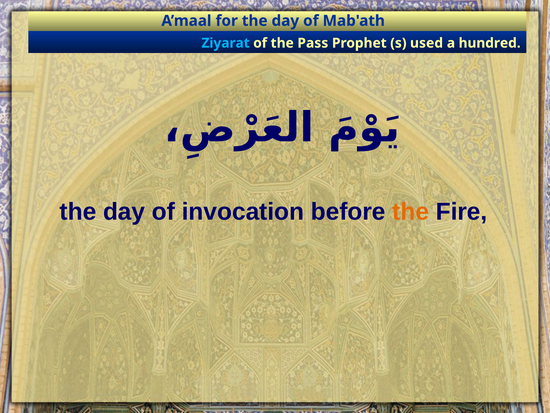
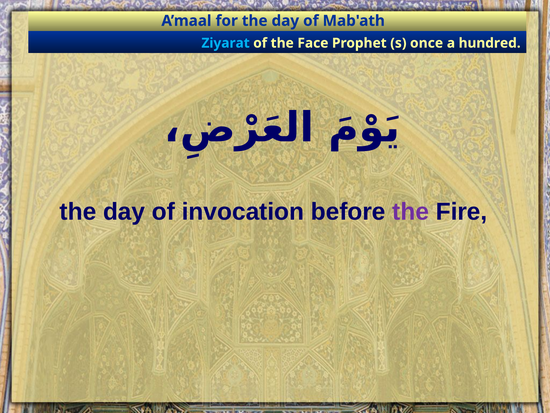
Pass: Pass -> Face
used: used -> once
the at (411, 212) colour: orange -> purple
